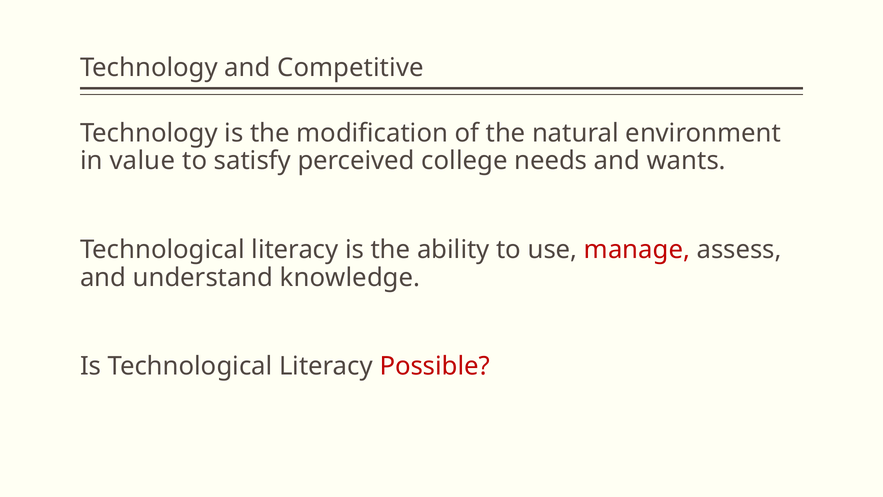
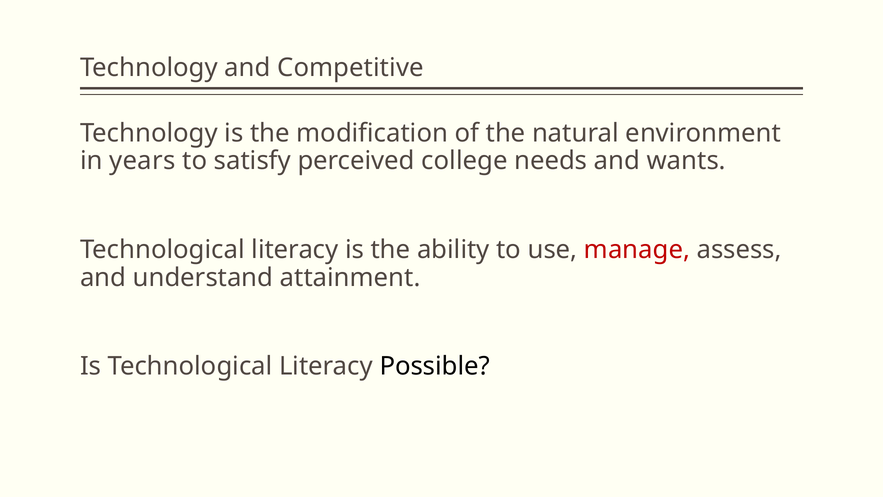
value: value -> years
knowledge: knowledge -> attainment
Possible colour: red -> black
